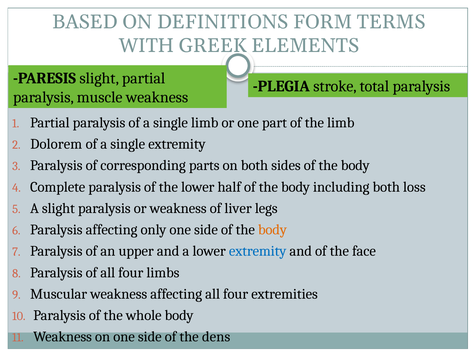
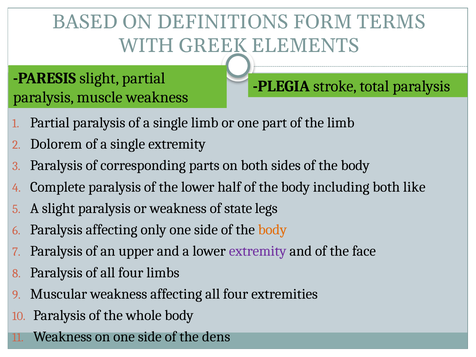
loss: loss -> like
liver: liver -> state
extremity at (258, 251) colour: blue -> purple
